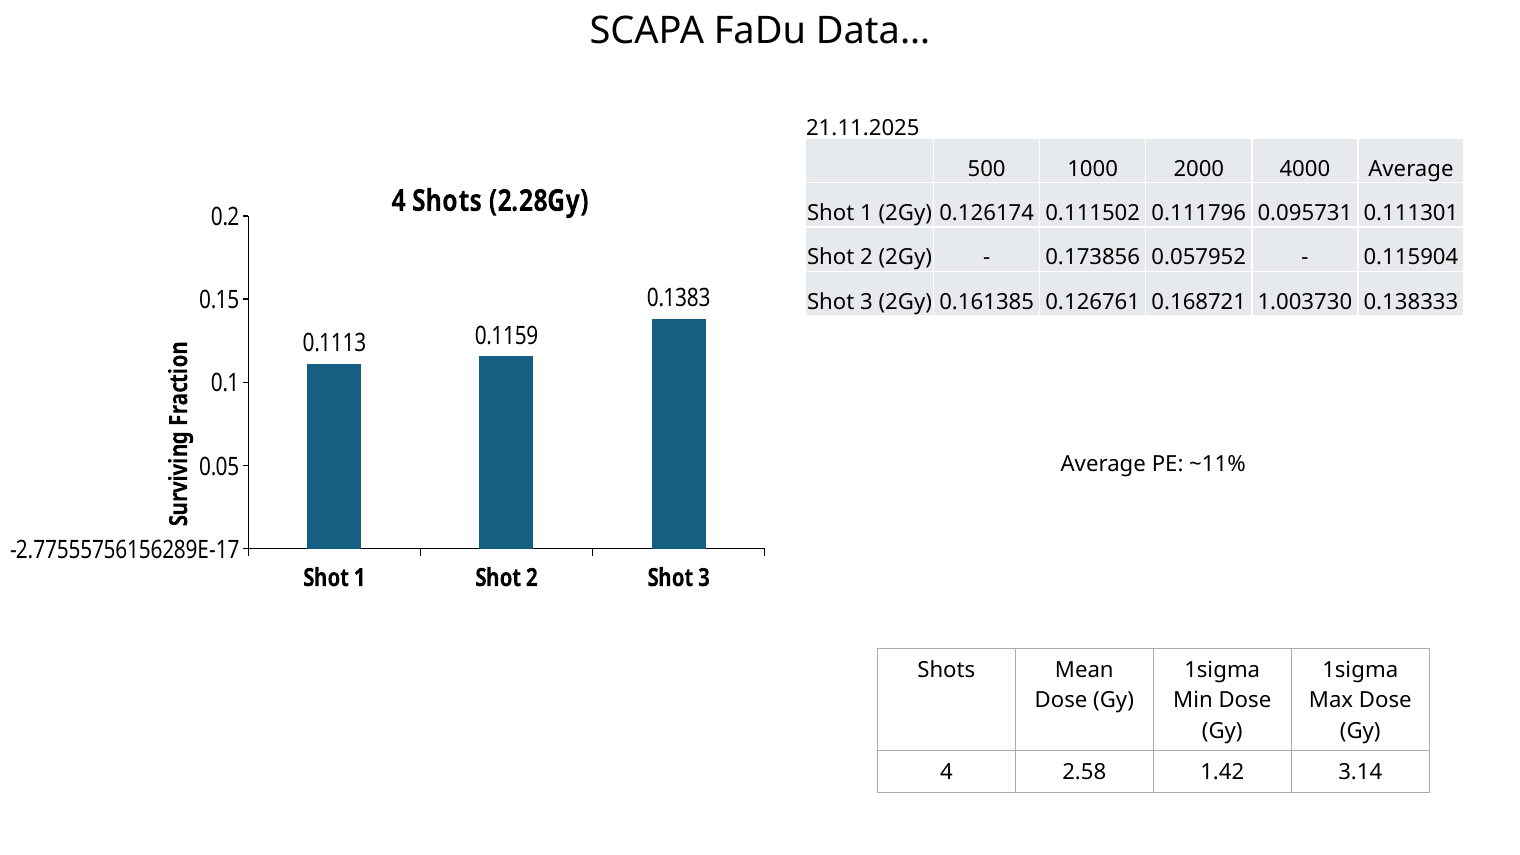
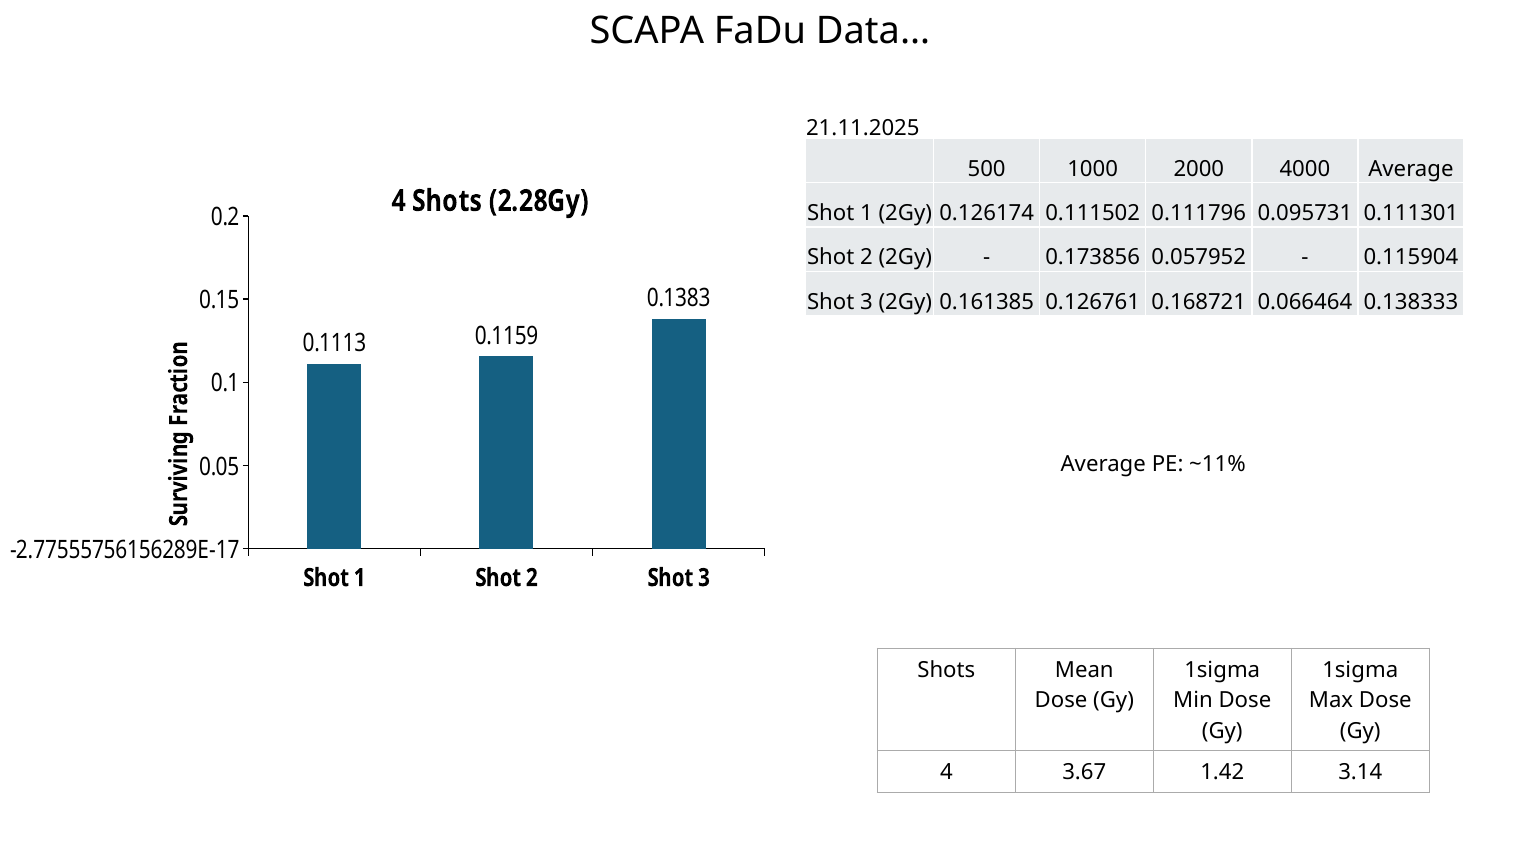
1.003730: 1.003730 -> 0.066464
2.58: 2.58 -> 3.67
